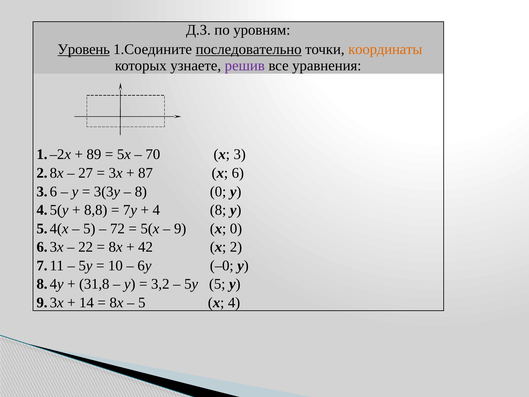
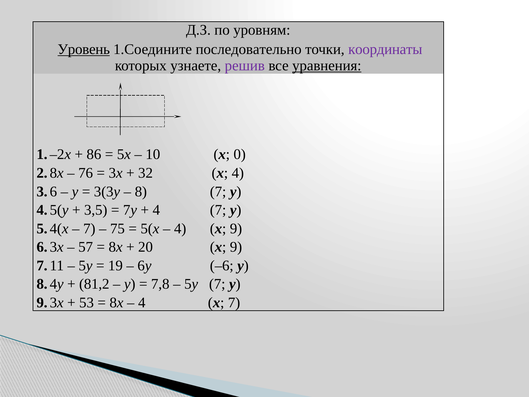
последовательно underline: present -> none
координаты colour: orange -> purple
уравнения underline: none -> present
89: 89 -> 86
70: 70 -> 10
3: 3 -> 0
27: 27 -> 76
87: 87 -> 32
х 6: 6 -> 4
8 0: 0 -> 7
8,8: 8,8 -> 3,5
4 8: 8 -> 7
5 at (89, 228): 5 -> 7
72: 72 -> 75
9 at (180, 228): 9 -> 4
0 at (236, 228): 0 -> 9
22: 22 -> 57
42: 42 -> 20
2 at (236, 247): 2 -> 9
10: 10 -> 19
–0: –0 -> –6
31,8: 31,8 -> 81,2
3,2: 3,2 -> 7,8
5у 5: 5 -> 7
14: 14 -> 53
5 at (142, 302): 5 -> 4
х 4: 4 -> 7
